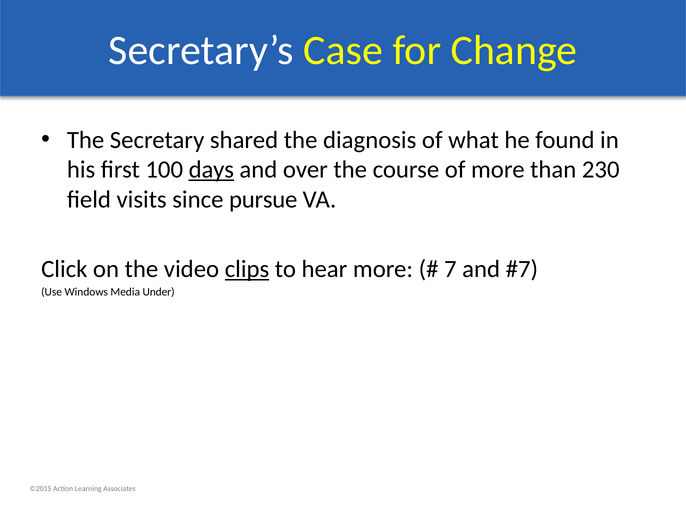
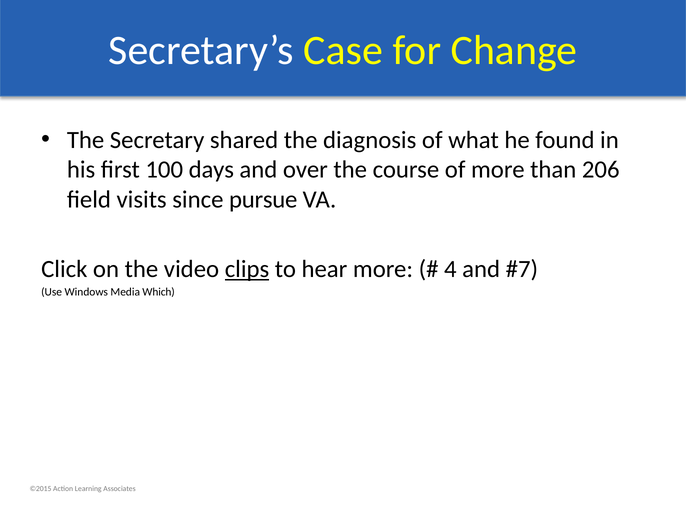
days underline: present -> none
230: 230 -> 206
7: 7 -> 4
Under: Under -> Which
